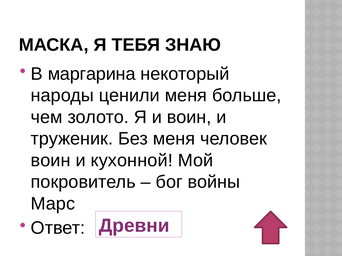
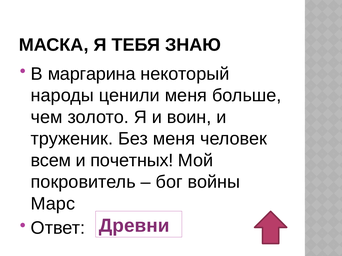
воин at (51, 161): воин -> всем
кухонной: кухонной -> почетных
